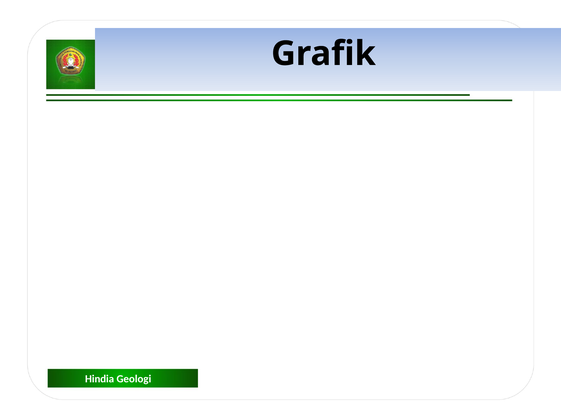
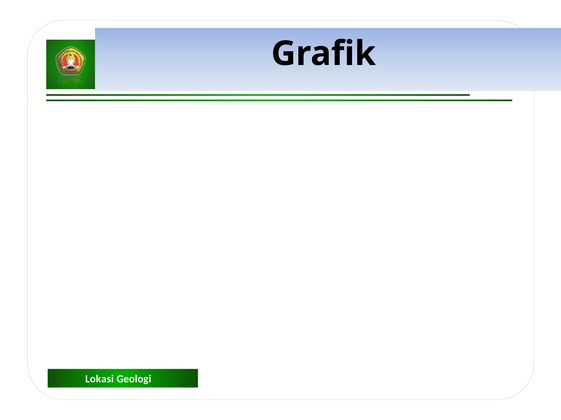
Hindia: Hindia -> Lokasi
